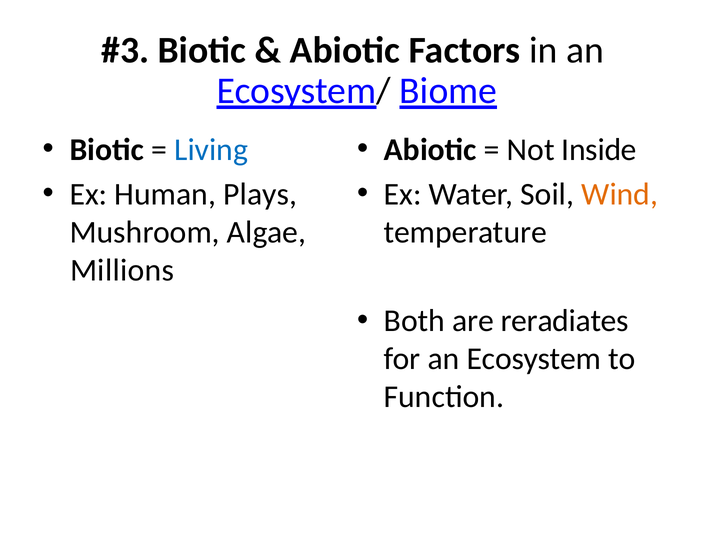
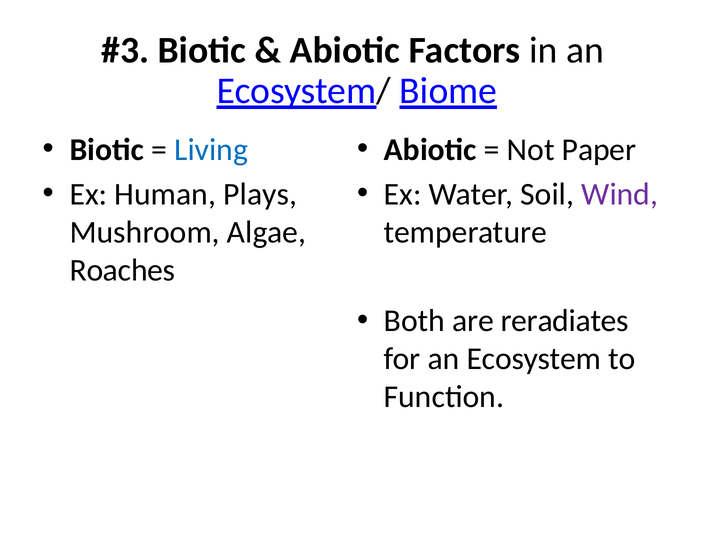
Inside: Inside -> Paper
Wind colour: orange -> purple
Millions: Millions -> Roaches
